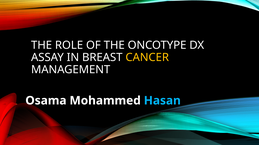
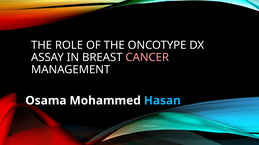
CANCER colour: yellow -> pink
